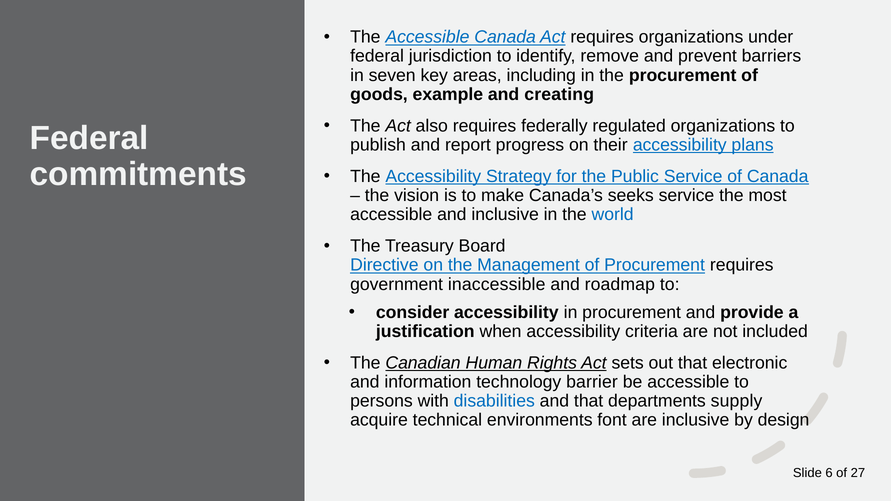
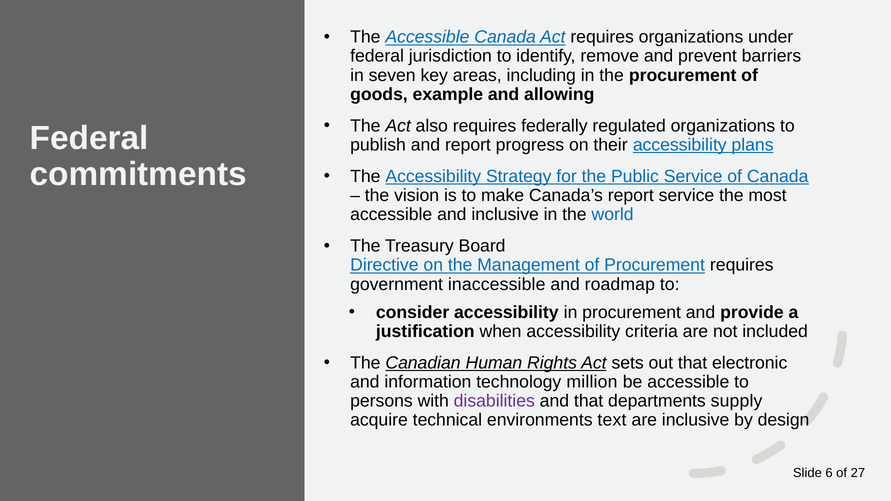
creating: creating -> allowing
Canada’s seeks: seeks -> report
barrier: barrier -> million
disabilities colour: blue -> purple
font: font -> text
